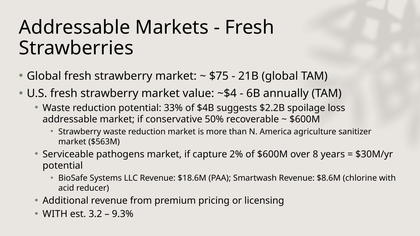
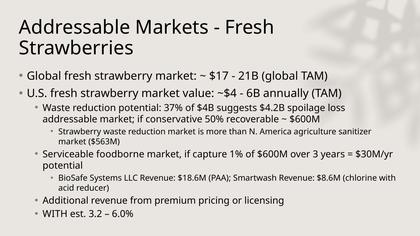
$75: $75 -> $17
33%: 33% -> 37%
$2.2B: $2.2B -> $4.2B
pathogens: pathogens -> foodborne
2%: 2% -> 1%
8: 8 -> 3
9.3%: 9.3% -> 6.0%
